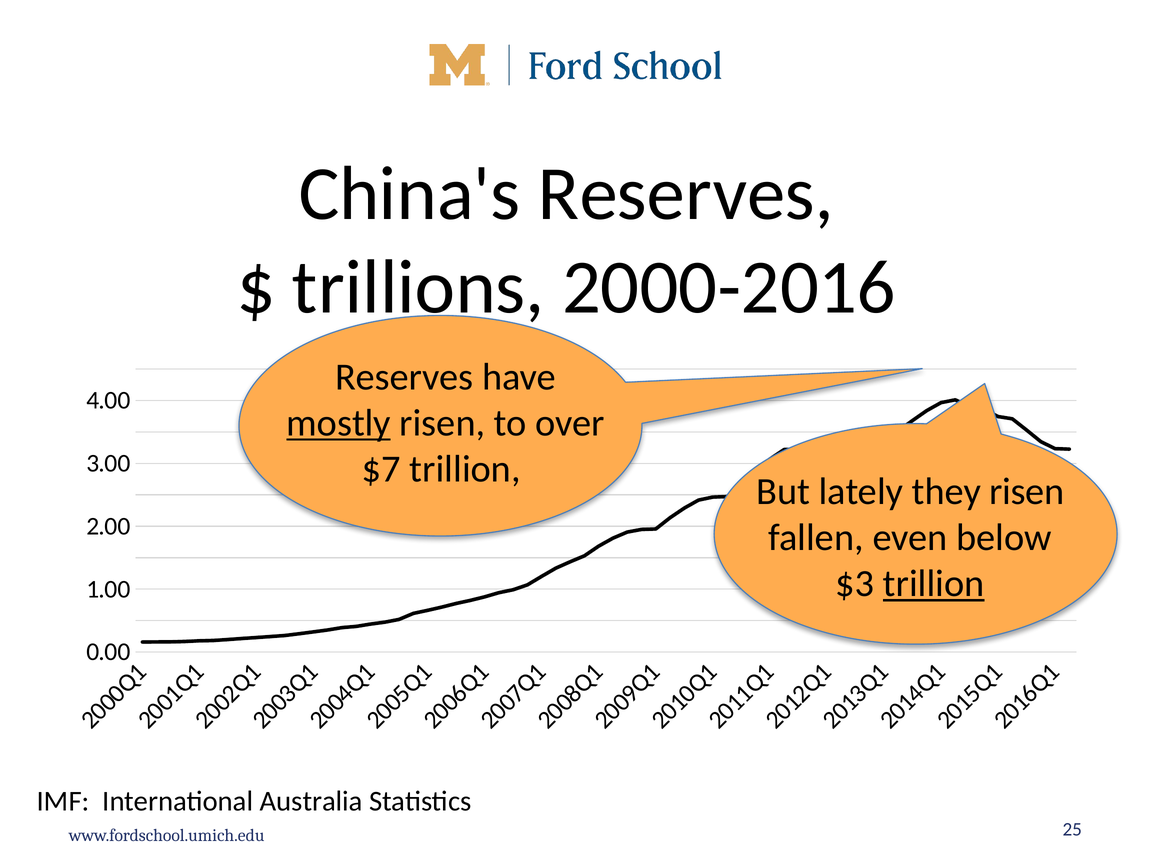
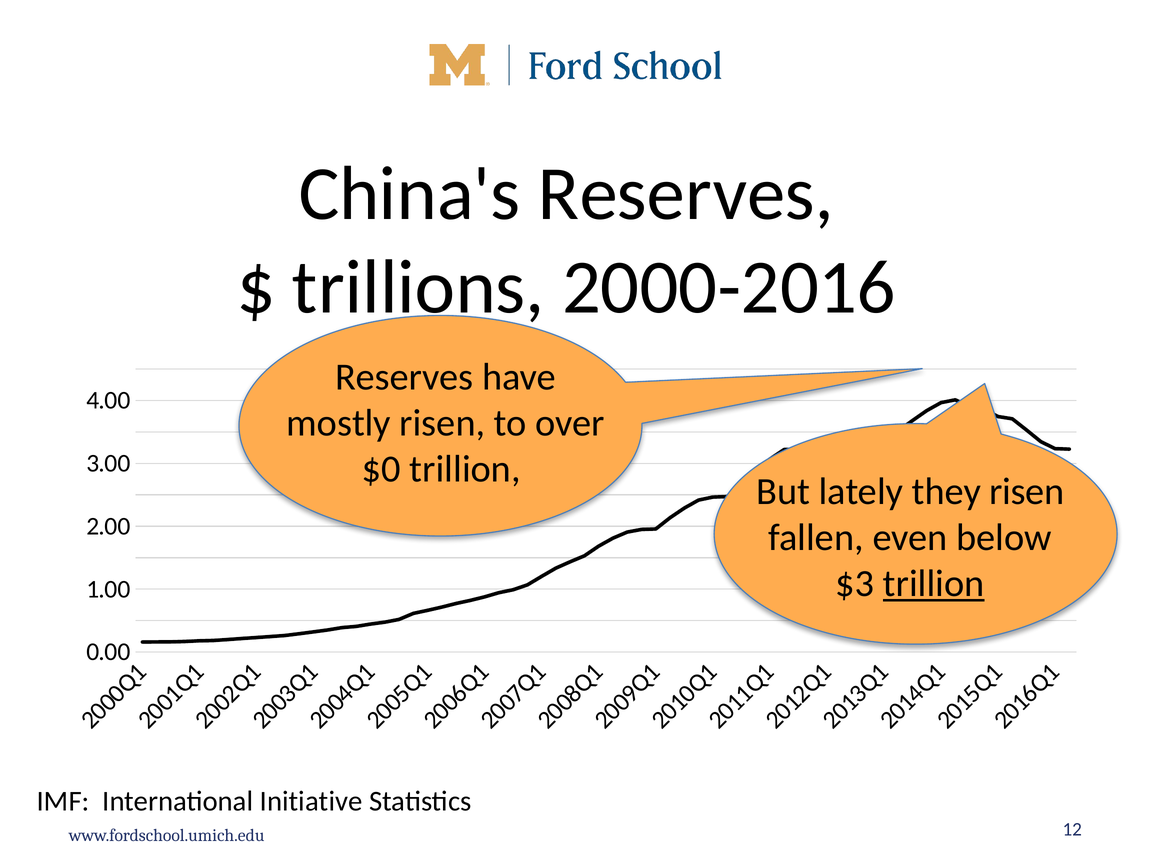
mostly underline: present -> none
$7: $7 -> $0
Australia: Australia -> Initiative
25: 25 -> 12
